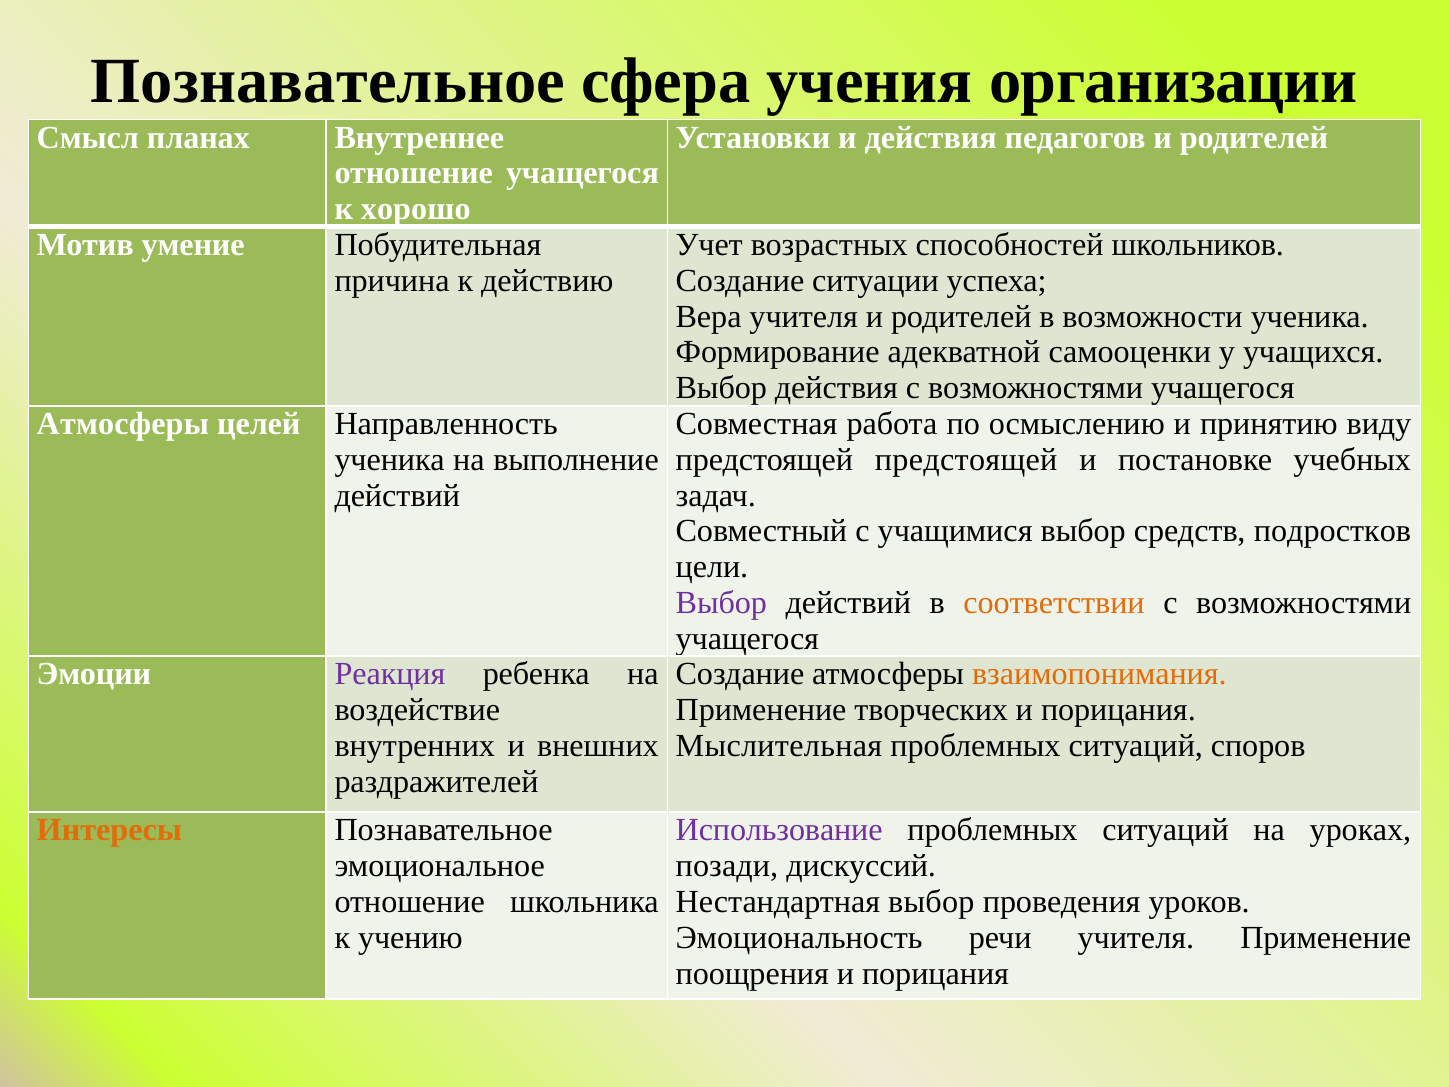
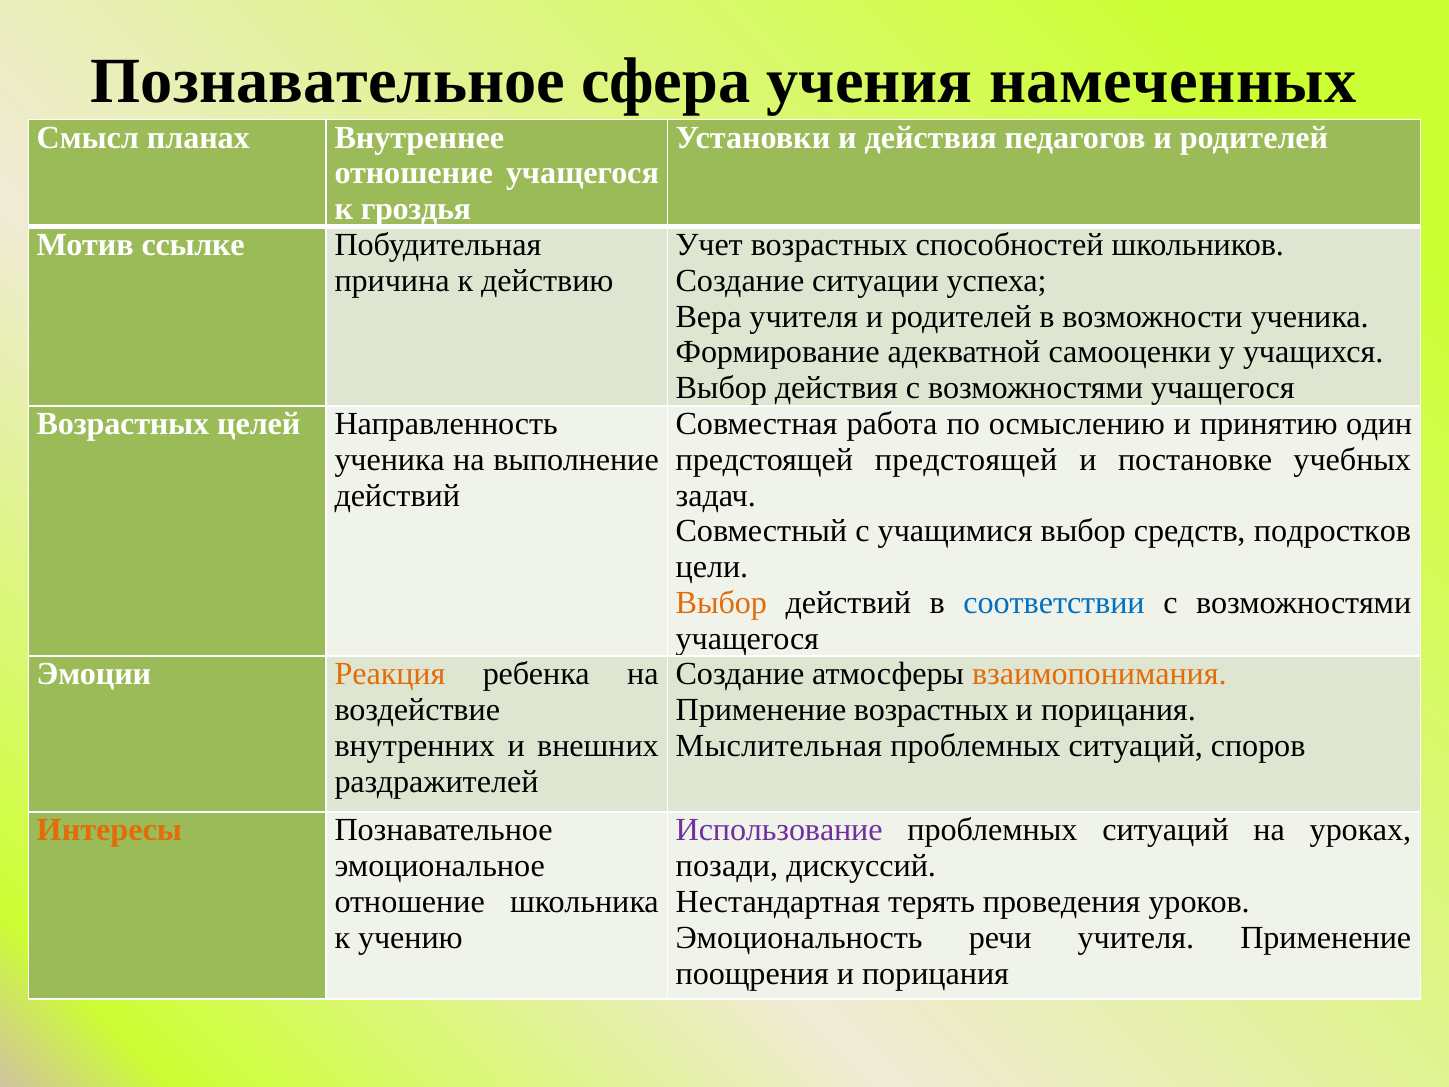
организации: организации -> намеченных
хорошо: хорошо -> гроздья
умение: умение -> ссылке
Атмосферы at (123, 424): Атмосферы -> Возрастных
виду: виду -> один
Выбор at (721, 603) colour: purple -> orange
соответствии colour: orange -> blue
Реакция colour: purple -> orange
Применение творческих: творческих -> возрастных
Нестандартная выбор: выбор -> терять
